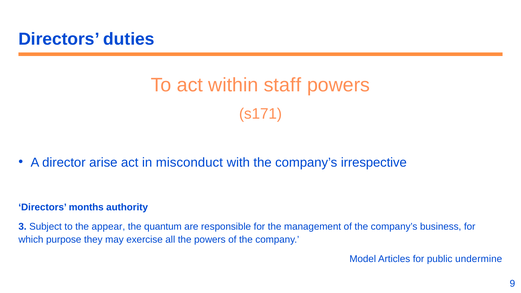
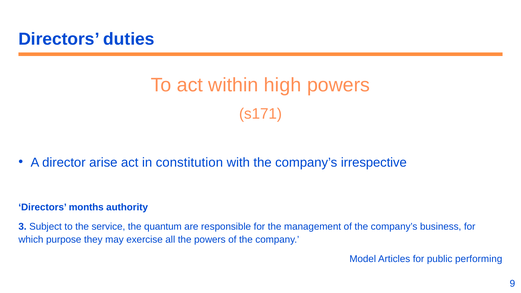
staff: staff -> high
misconduct: misconduct -> constitution
appear: appear -> service
undermine: undermine -> performing
